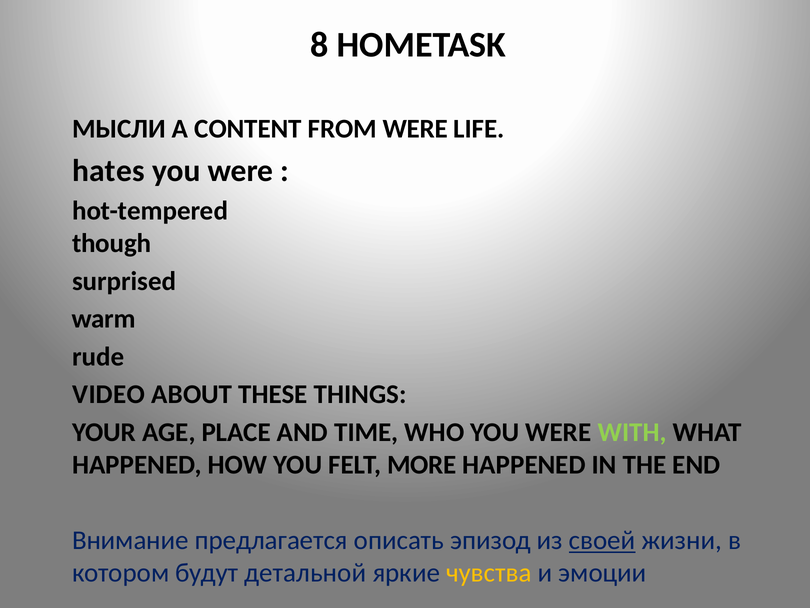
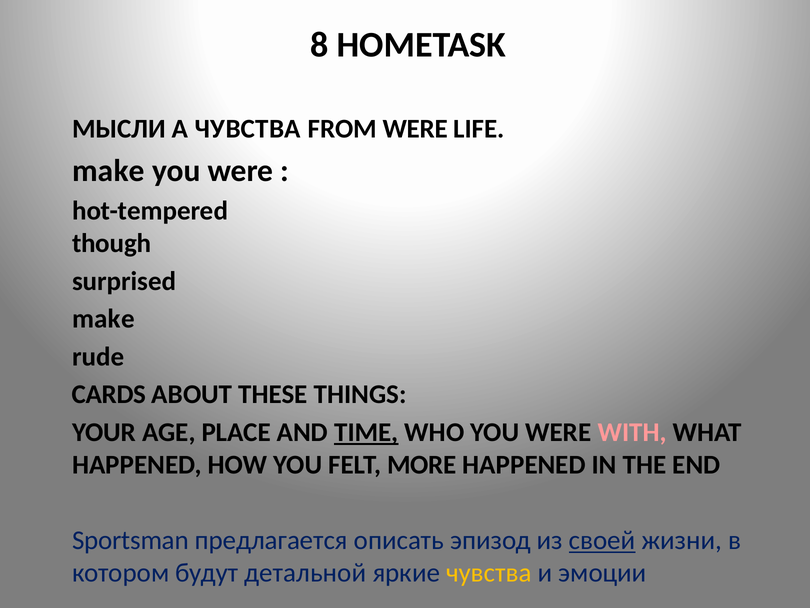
A CONTENT: CONTENT -> ЧУВСТВА
hates at (108, 170): hates -> make
warm at (104, 319): warm -> make
VIDEO: VIDEO -> CARDS
TIME underline: none -> present
WITH colour: light green -> pink
Внимание: Внимание -> Sportsman
